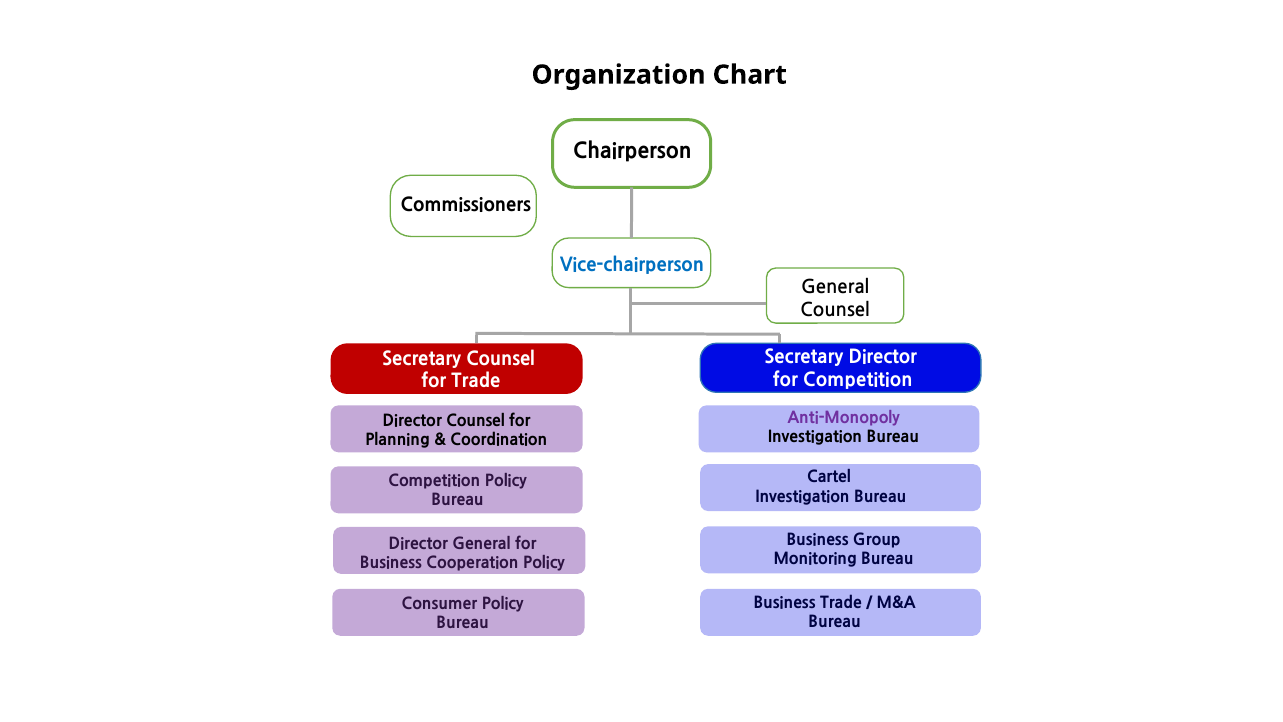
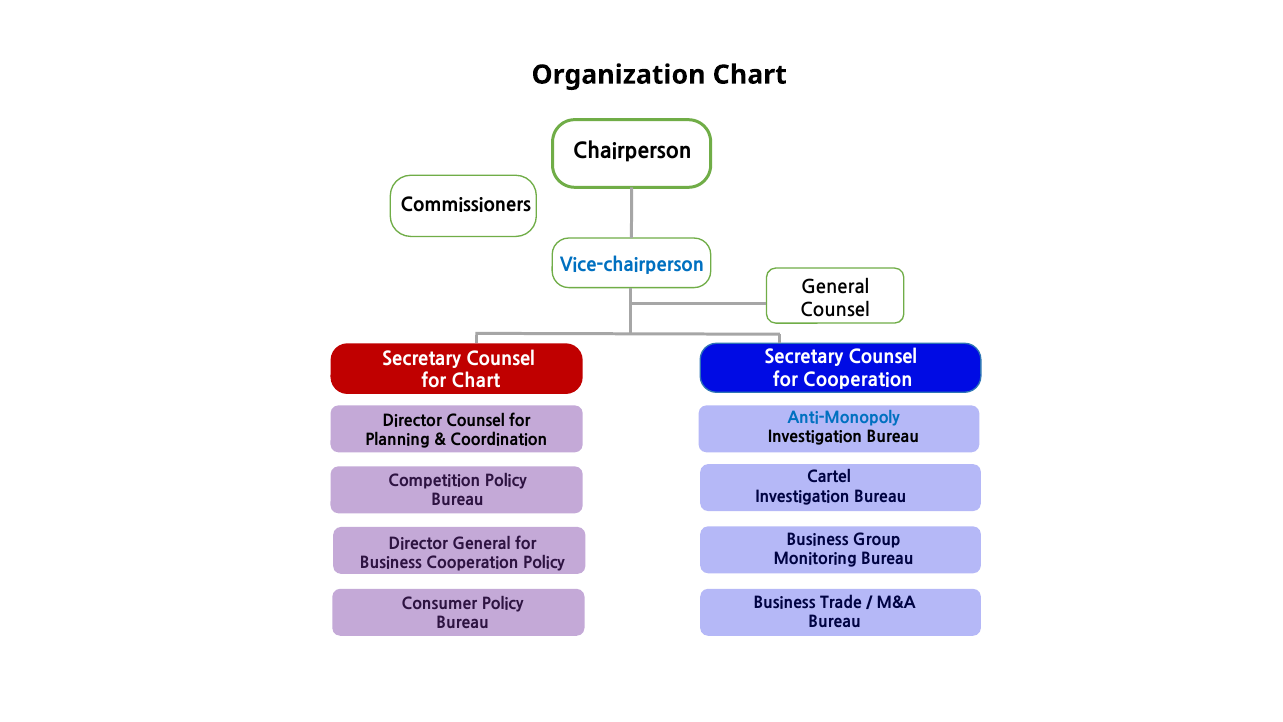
Director at (883, 357): Director -> Counsel
for Competition: Competition -> Cooperation
for Trade: Trade -> Chart
Anti-Monopoly colour: purple -> blue
